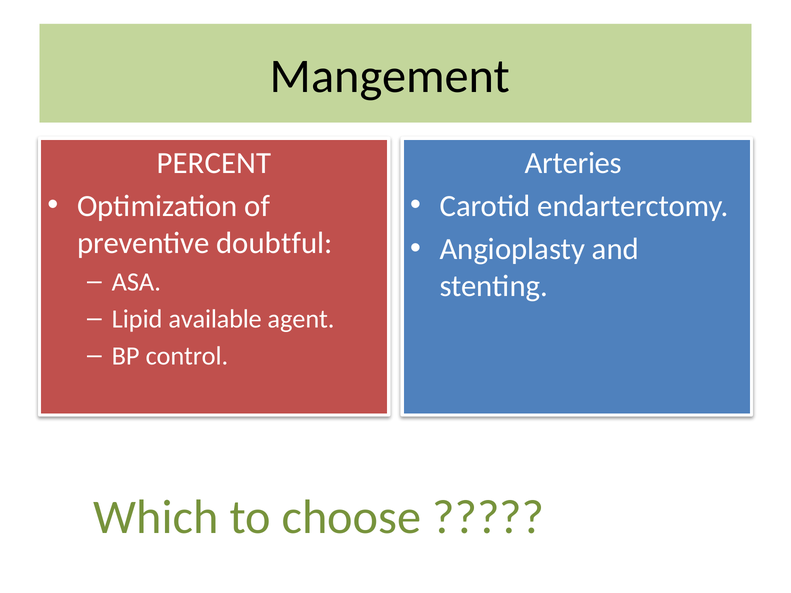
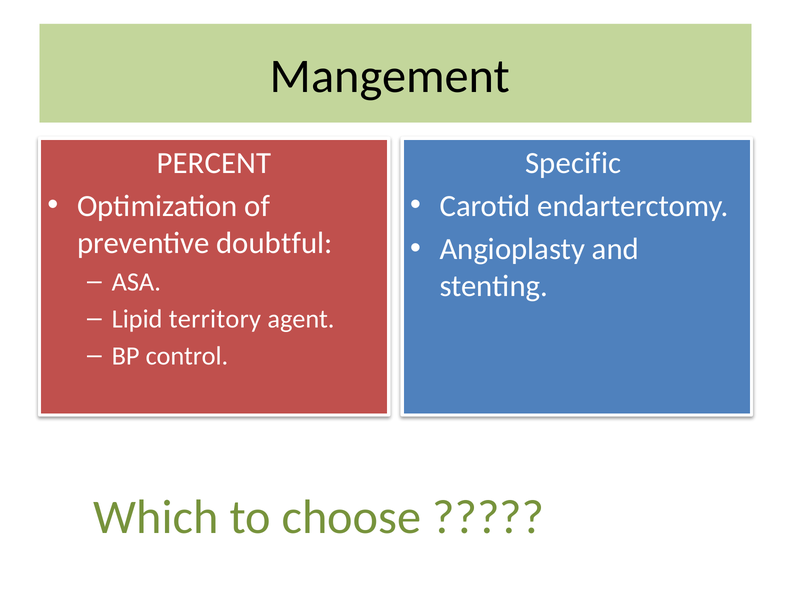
Arteries: Arteries -> Specific
available: available -> territory
